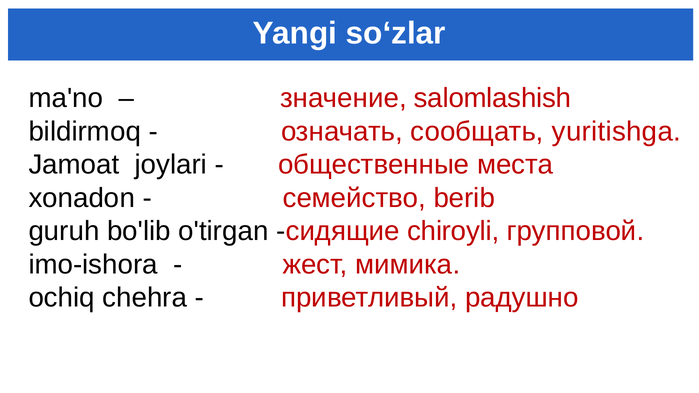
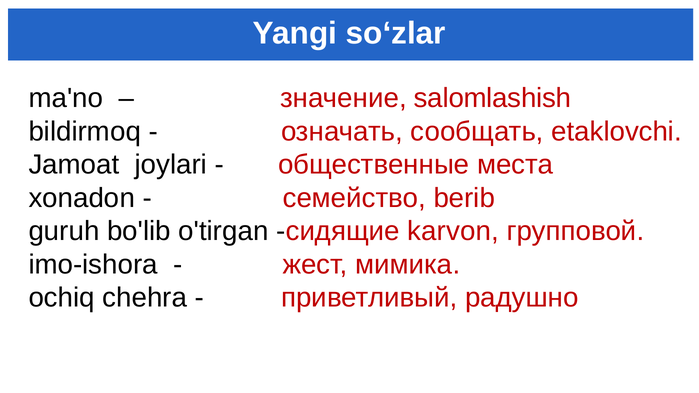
yuritishga: yuritishga -> etaklovchi
chiroyli: chiroyli -> karvon
